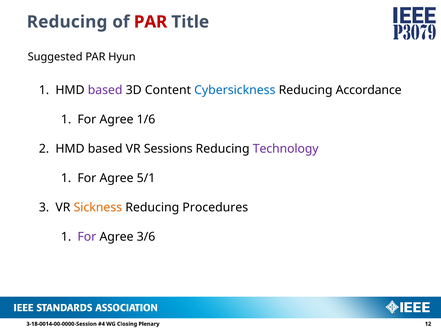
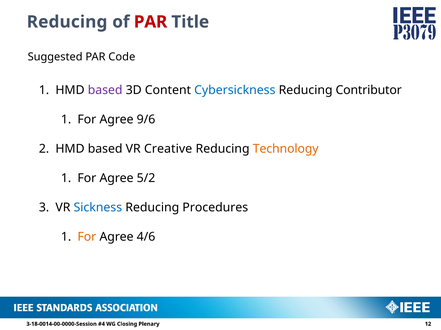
Hyun: Hyun -> Code
Accordance: Accordance -> Contributor
1/6: 1/6 -> 9/6
Sessions: Sessions -> Creative
Technology colour: purple -> orange
5/1: 5/1 -> 5/2
Sickness colour: orange -> blue
For at (87, 237) colour: purple -> orange
3/6: 3/6 -> 4/6
